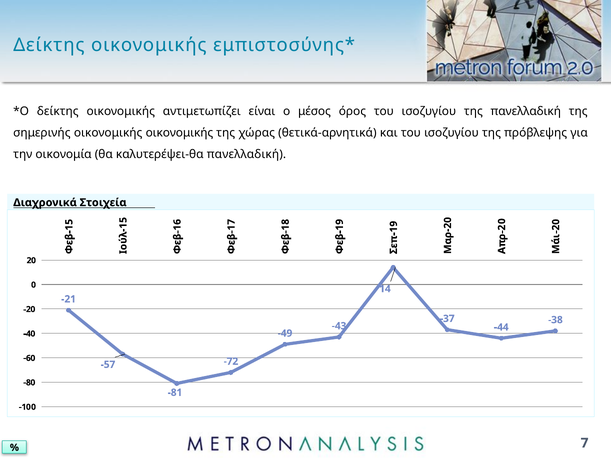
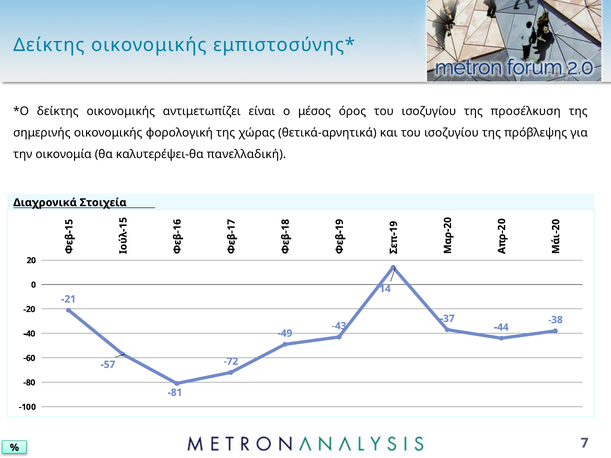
της πανελλαδική: πανελλαδική -> προσέλκυση
οικονομικής οικονομικής: οικονομικής -> φορολογική
